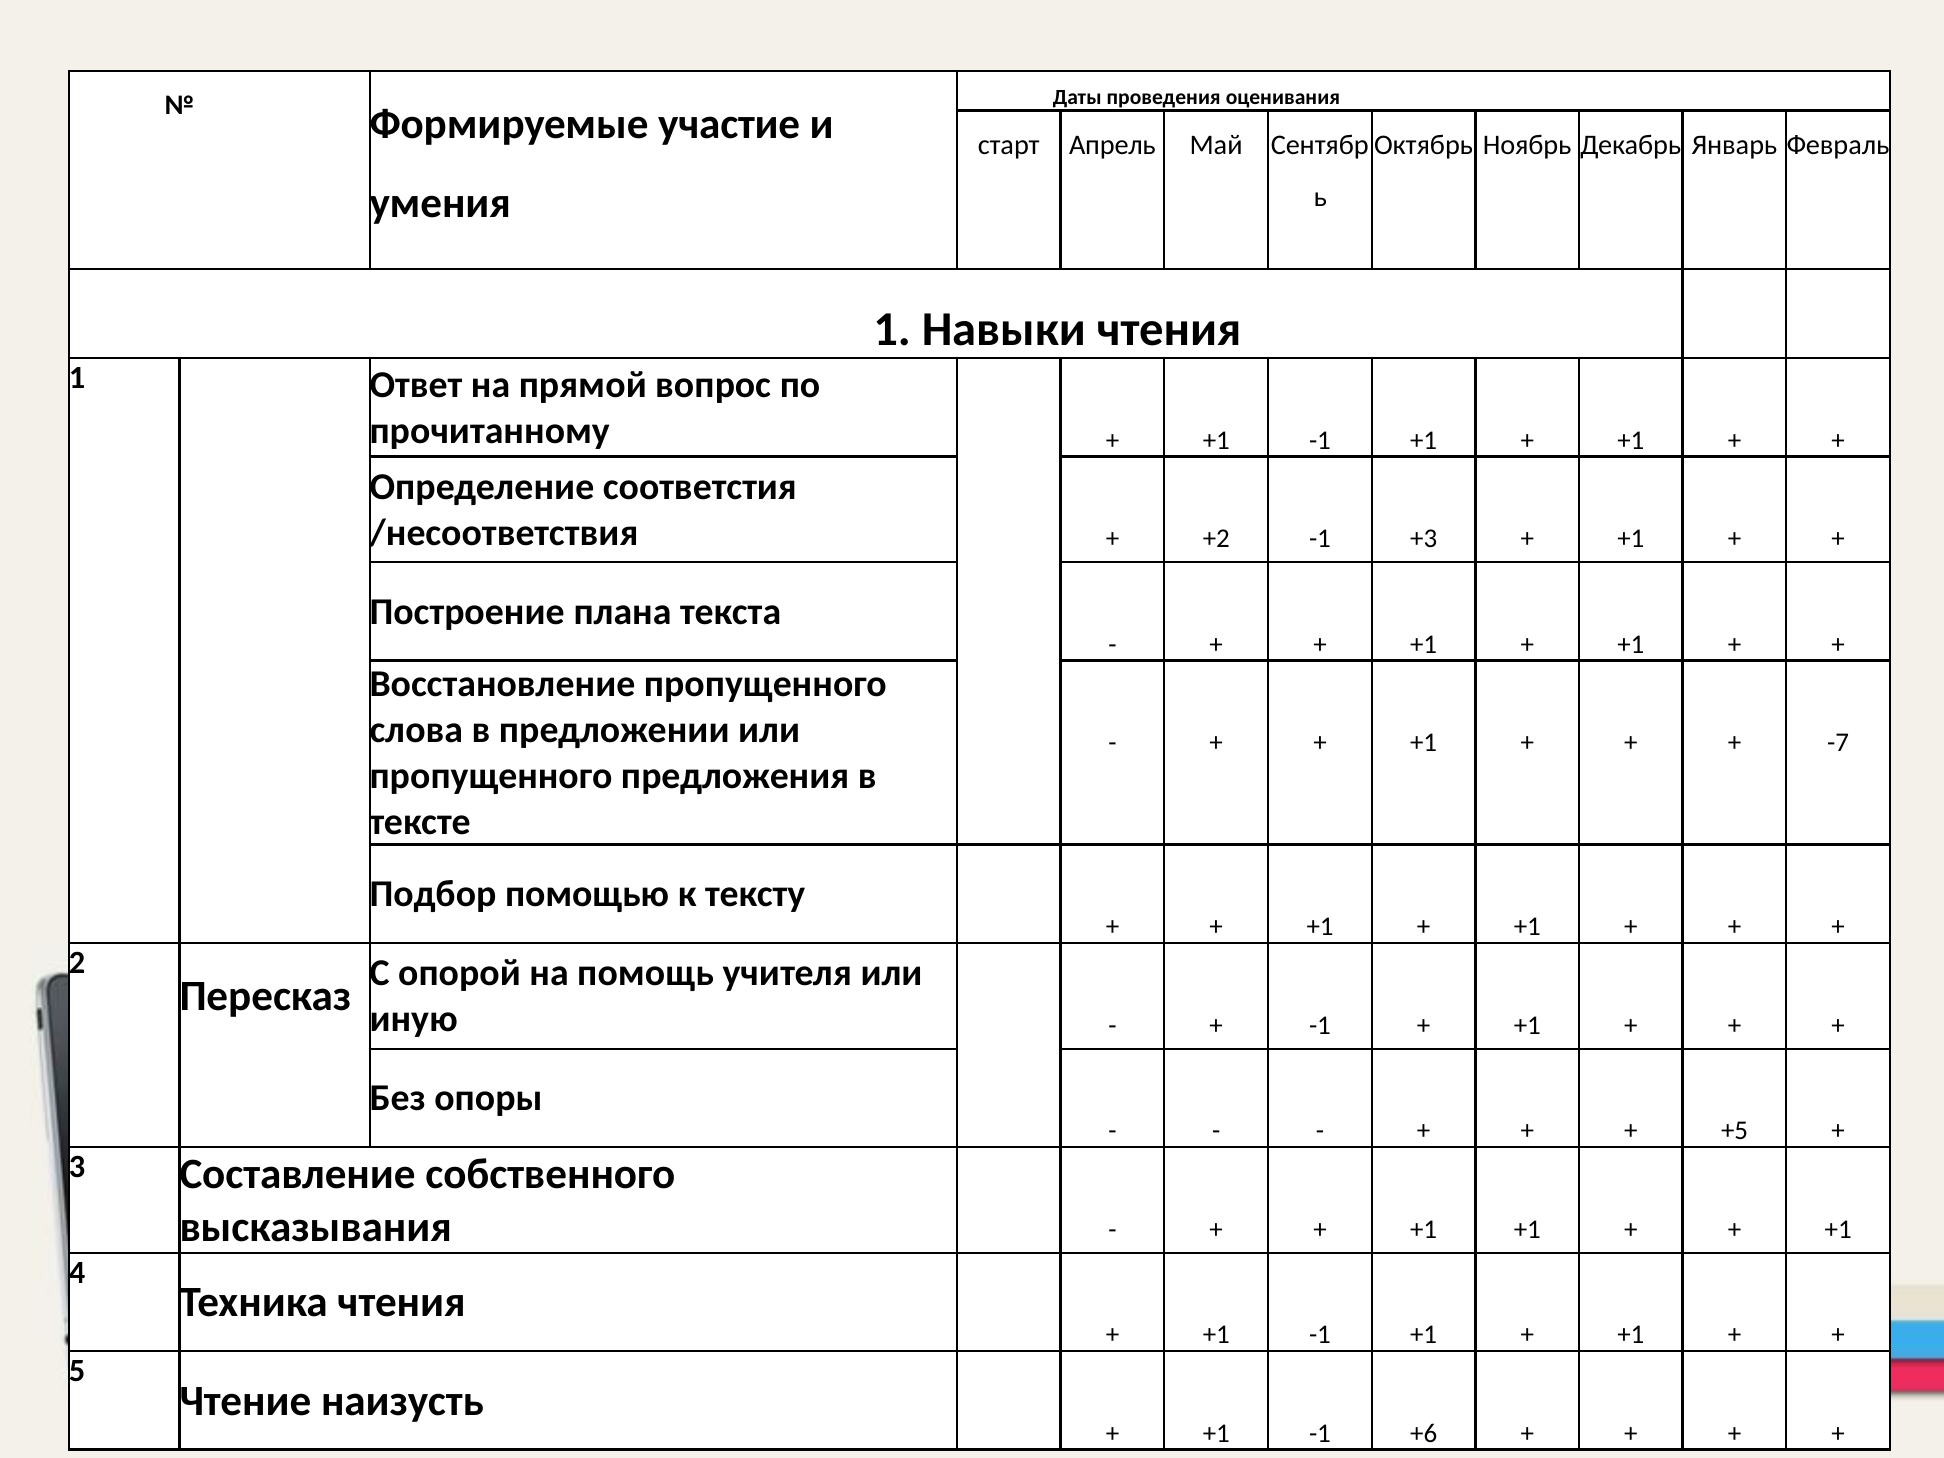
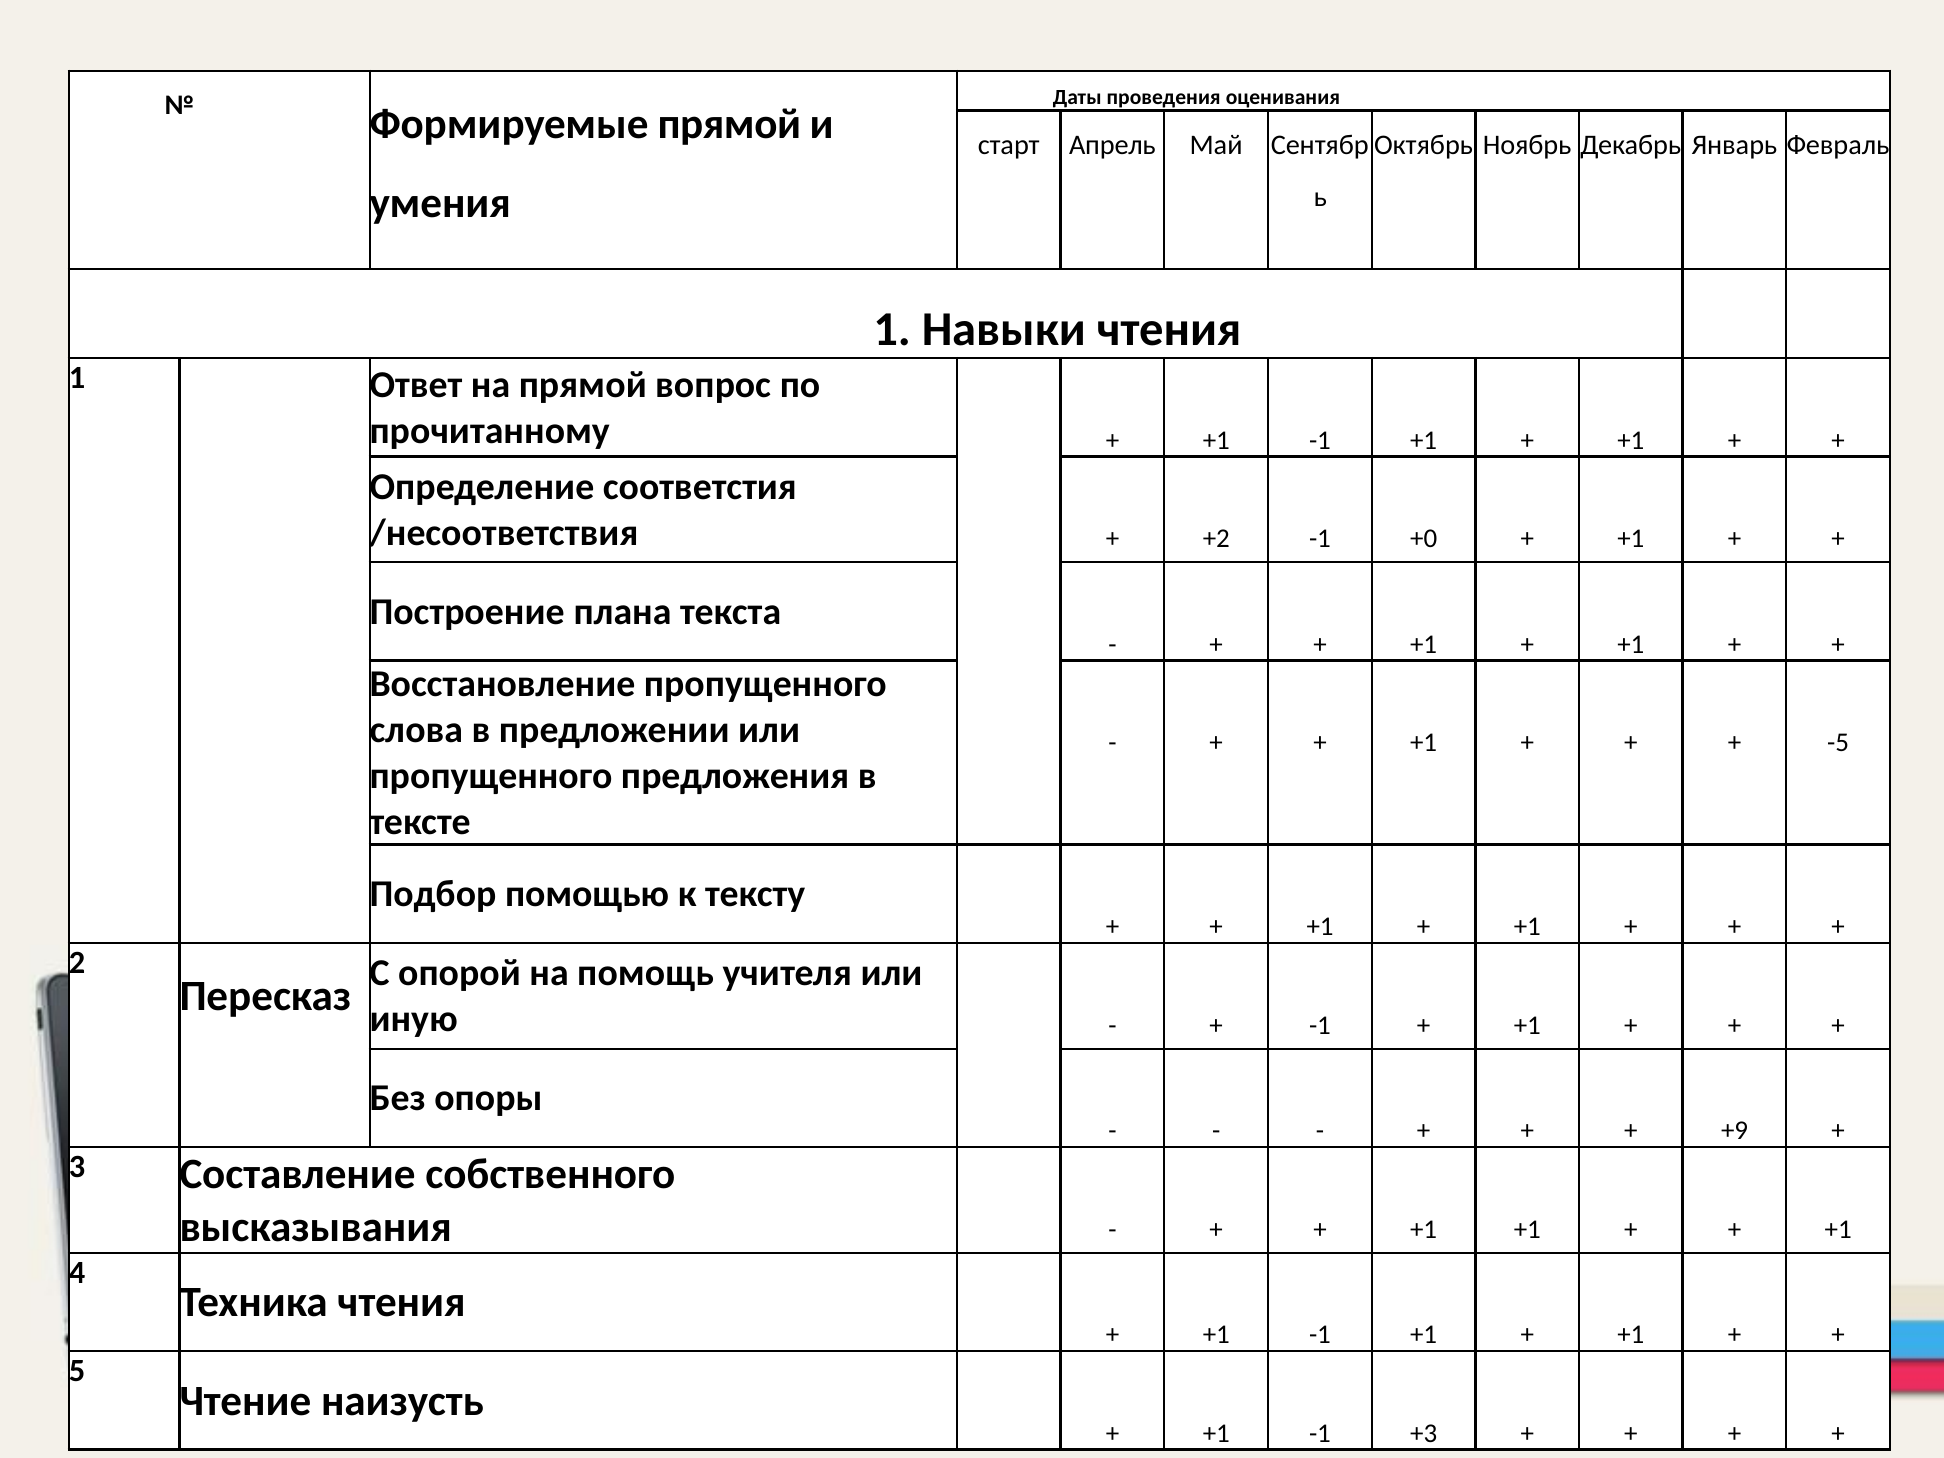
Формируемые участие: участие -> прямой
+3: +3 -> +0
-7: -7 -> -5
+5: +5 -> +9
+6: +6 -> +3
